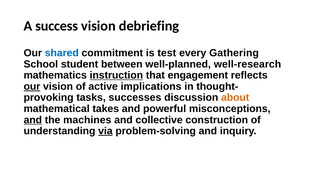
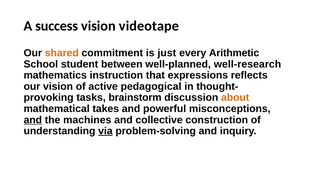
debriefing: debriefing -> videotape
shared colour: blue -> orange
test: test -> just
Gathering: Gathering -> Arithmetic
instruction underline: present -> none
engagement: engagement -> expressions
our at (32, 87) underline: present -> none
implications: implications -> pedagogical
successes: successes -> brainstorm
